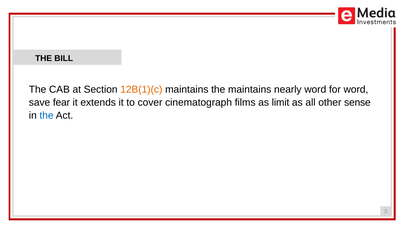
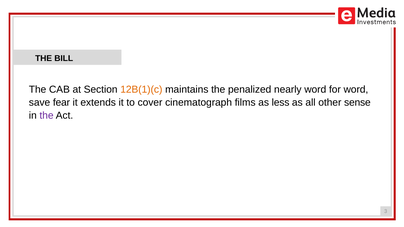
the maintains: maintains -> penalized
limit: limit -> less
the at (47, 116) colour: blue -> purple
